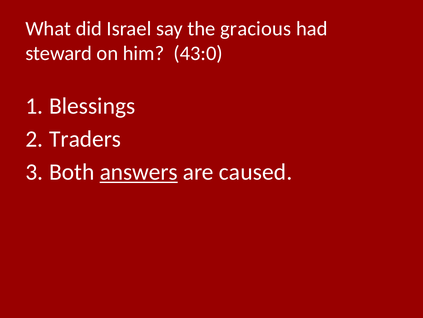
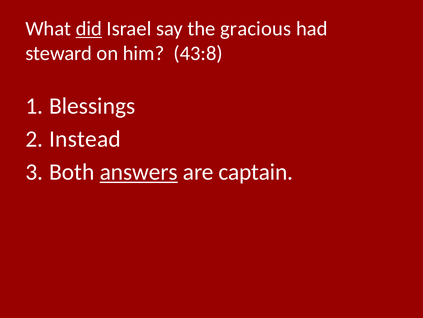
did underline: none -> present
43:0: 43:0 -> 43:8
Traders: Traders -> Instead
caused: caused -> captain
